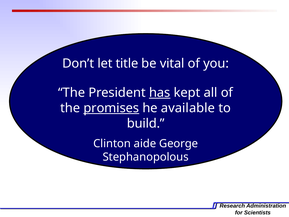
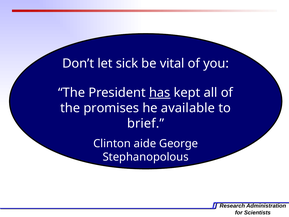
title: title -> sick
promises underline: present -> none
build: build -> brief
